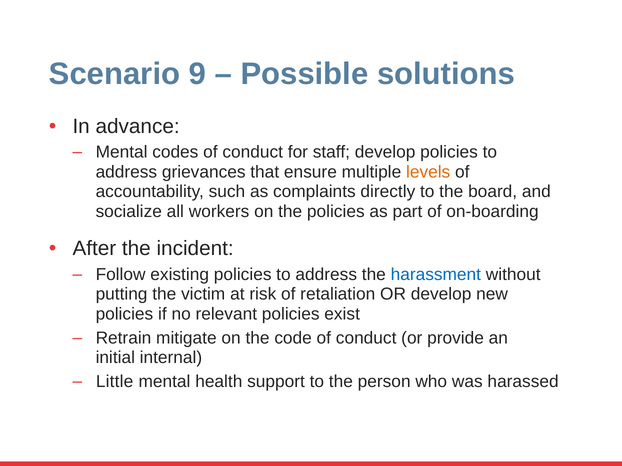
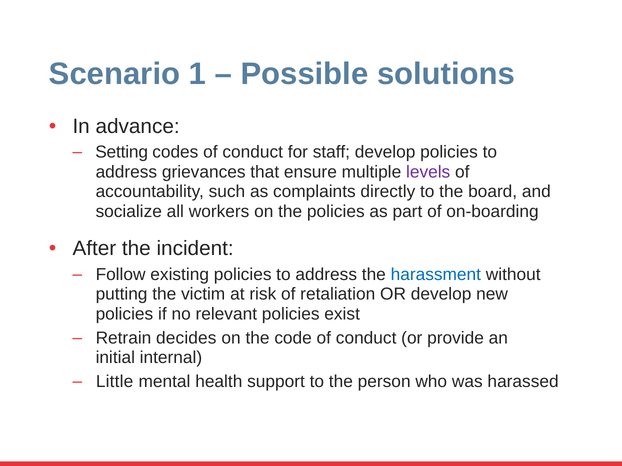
9: 9 -> 1
Mental at (122, 152): Mental -> Setting
levels colour: orange -> purple
mitigate: mitigate -> decides
